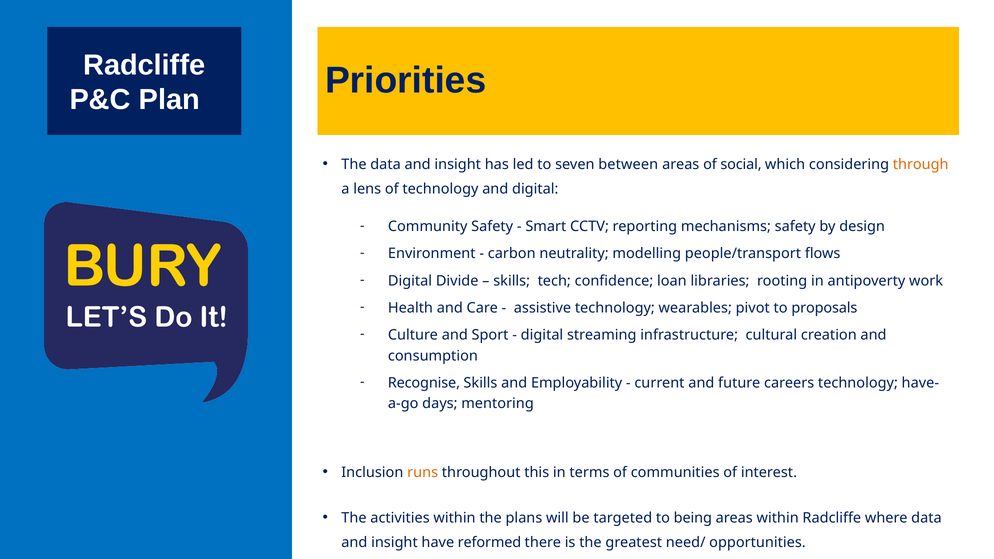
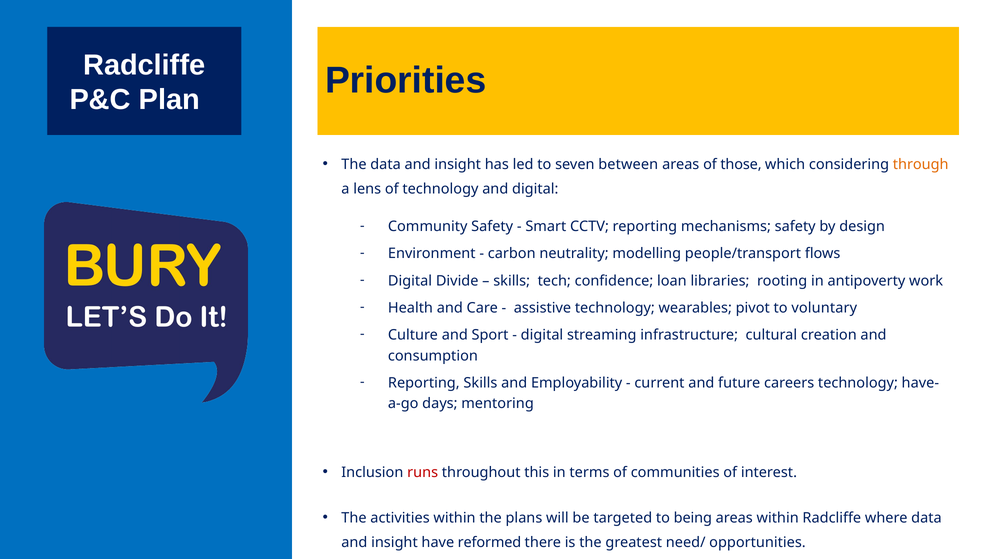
social: social -> those
proposals: proposals -> voluntary
Recognise at (424, 383): Recognise -> Reporting
runs colour: orange -> red
